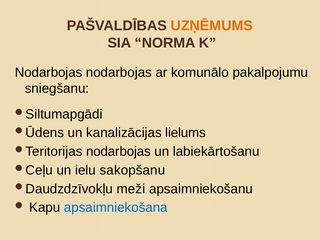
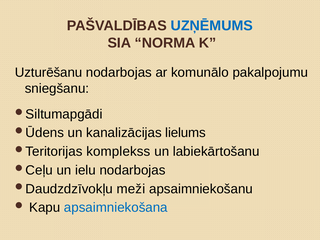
UZŅĒMUMS colour: orange -> blue
Nodarbojas at (49, 73): Nodarbojas -> Uzturēšanu
nodarbojas at (118, 152): nodarbojas -> komplekss
ielu sakopšanu: sakopšanu -> nodarbojas
